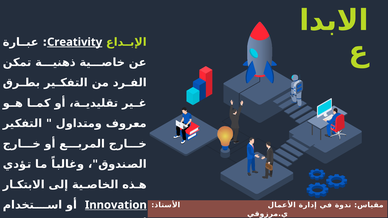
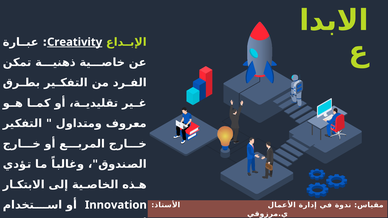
Innovation underline: present -> none
